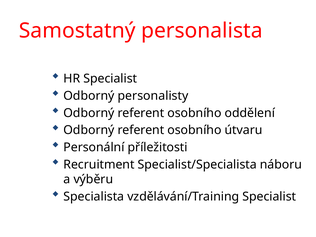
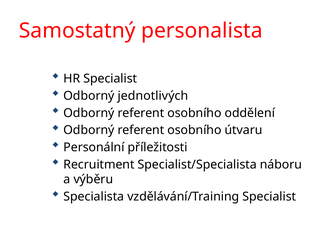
personalisty: personalisty -> jednotlivých
